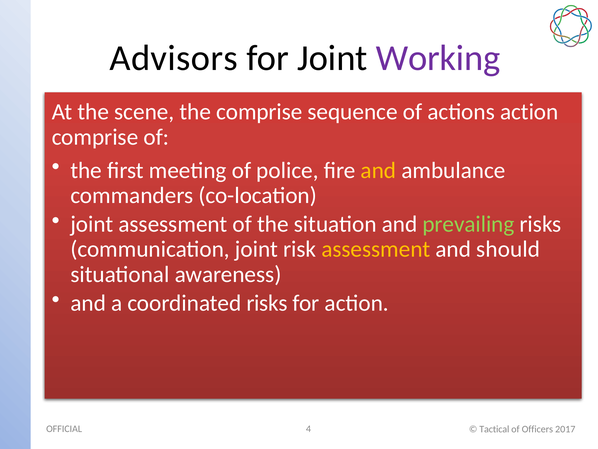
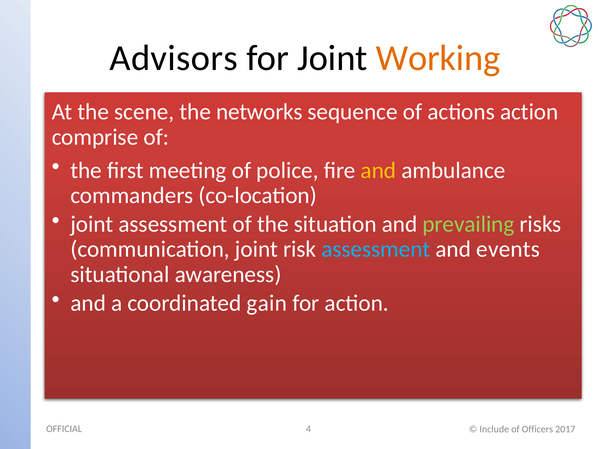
Working colour: purple -> orange
the comprise: comprise -> networks
assessment at (376, 249) colour: yellow -> light blue
should: should -> events
coordinated risks: risks -> gain
Tactical: Tactical -> Include
